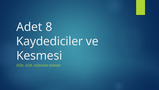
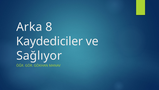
Adet: Adet -> Arka
Kesmesi: Kesmesi -> Sağlıyor
